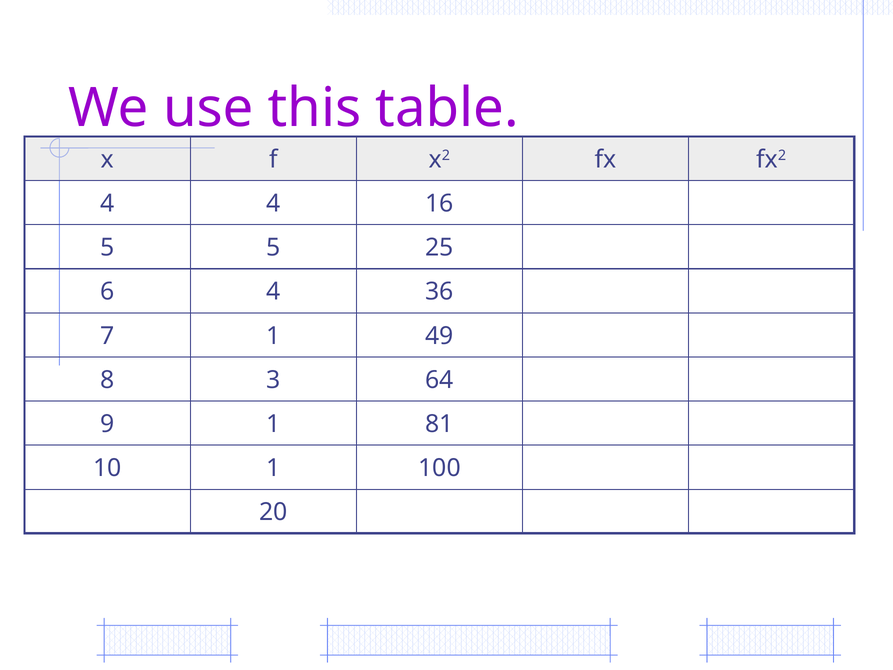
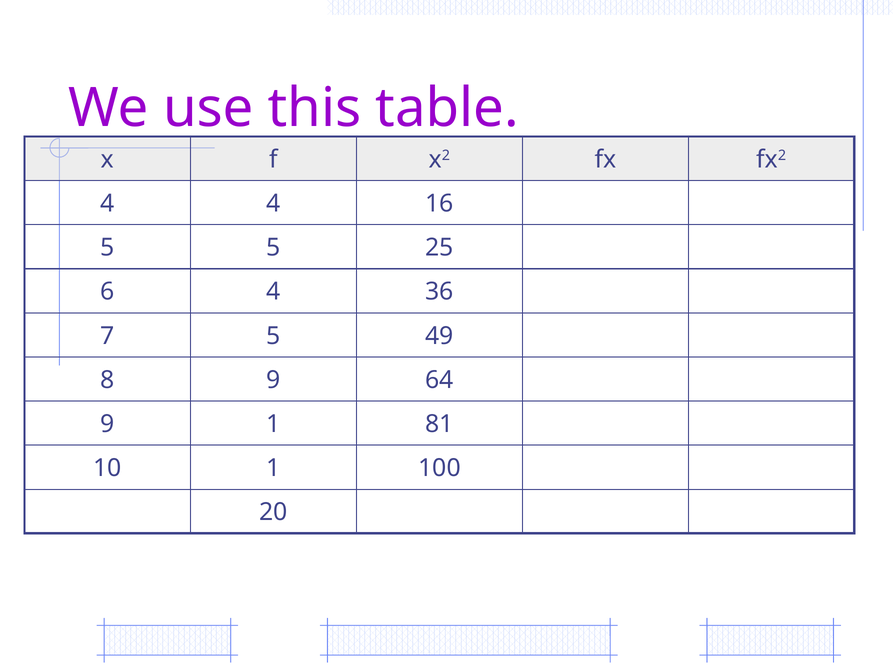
7 1: 1 -> 5
8 3: 3 -> 9
